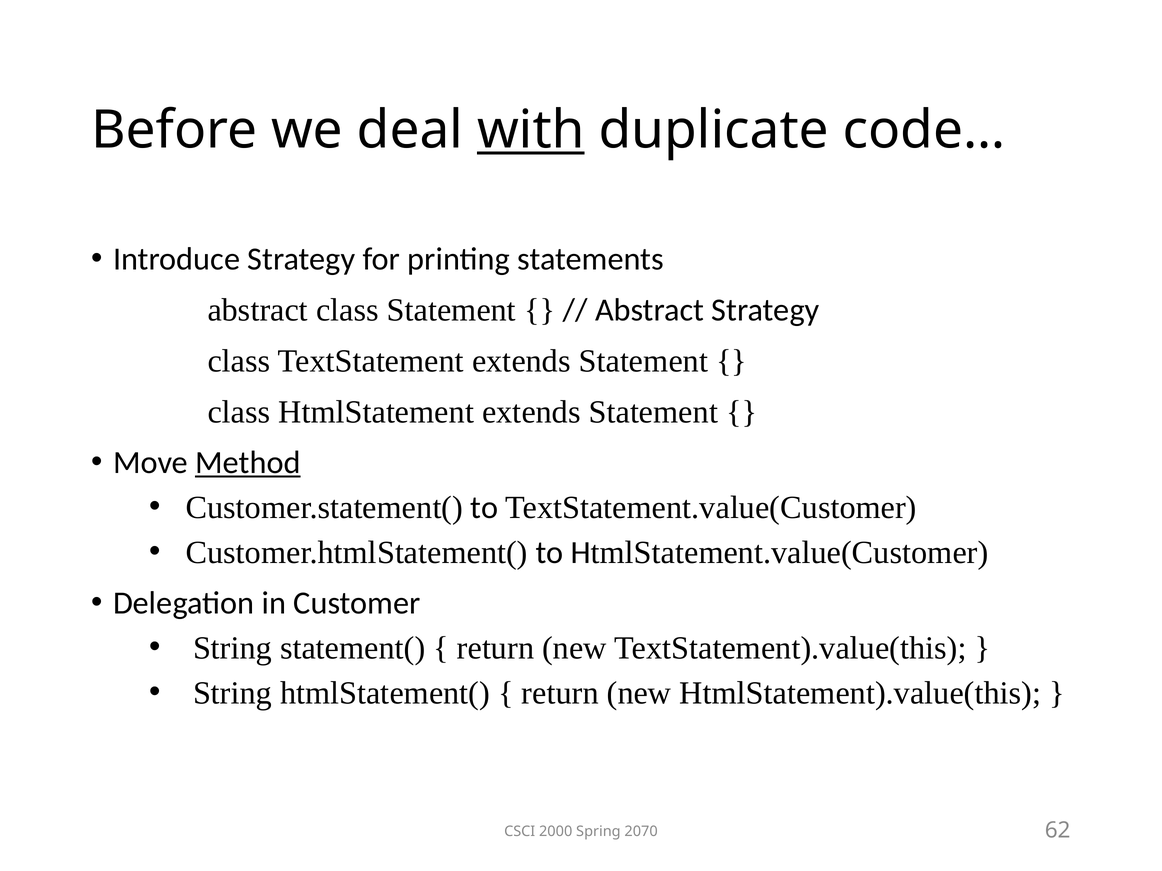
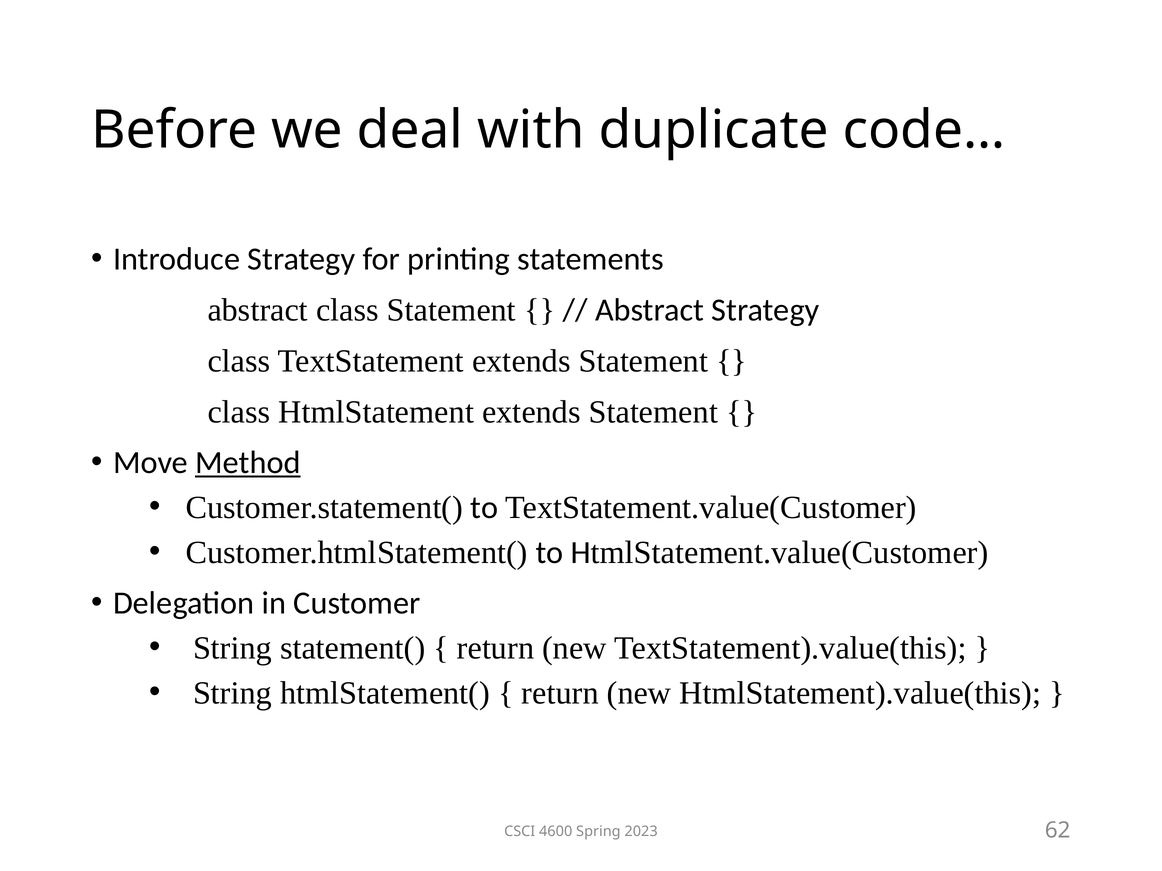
with underline: present -> none
2000: 2000 -> 4600
2070: 2070 -> 2023
